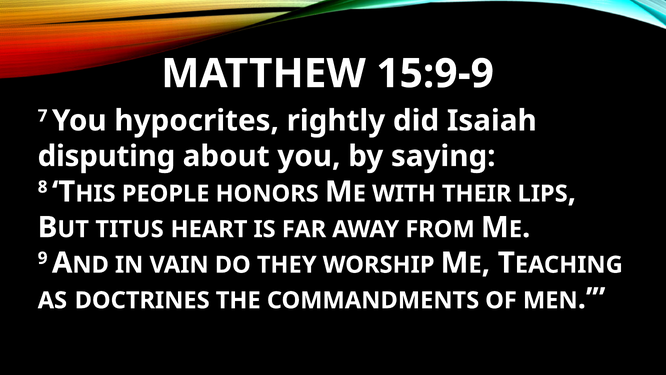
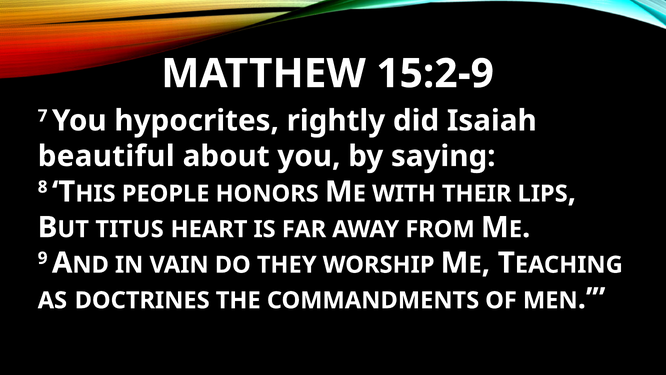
15:9-9: 15:9-9 -> 15:2-9
disputing: disputing -> beautiful
